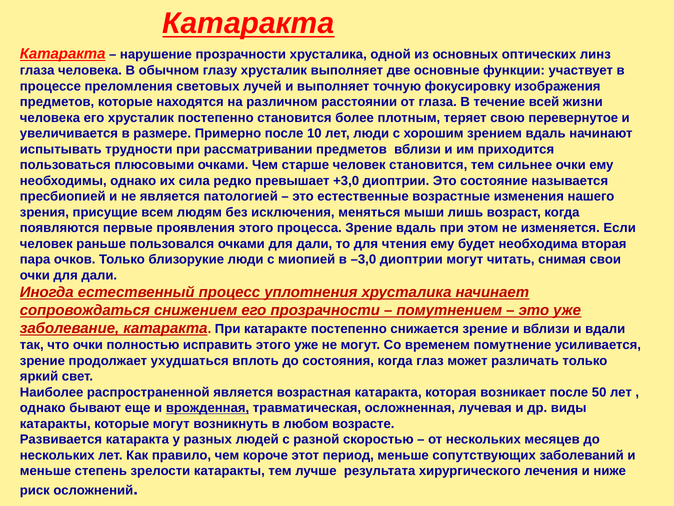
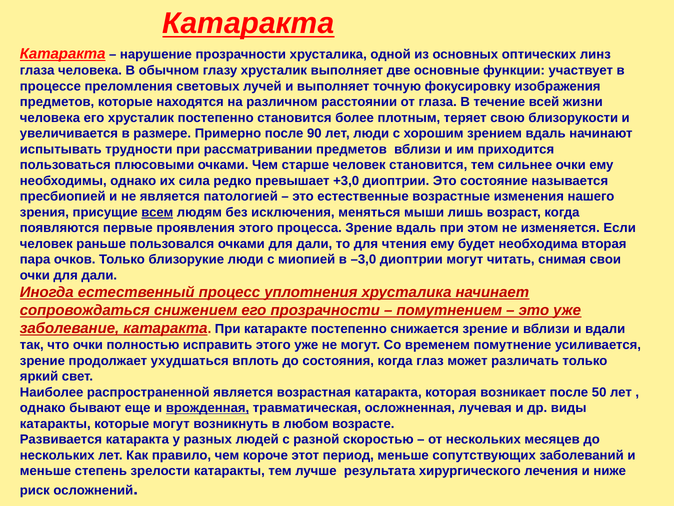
перевернутое: перевернутое -> близорукости
10: 10 -> 90
всем underline: none -> present
